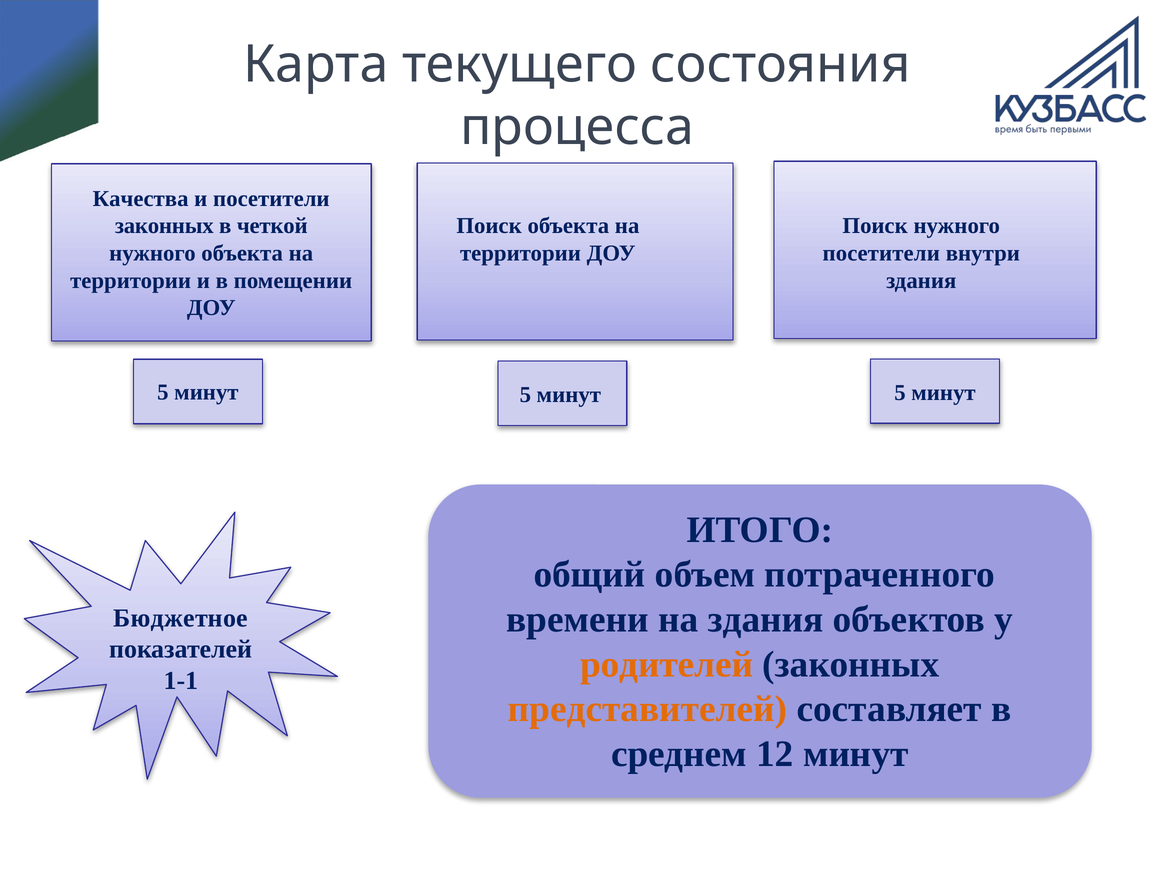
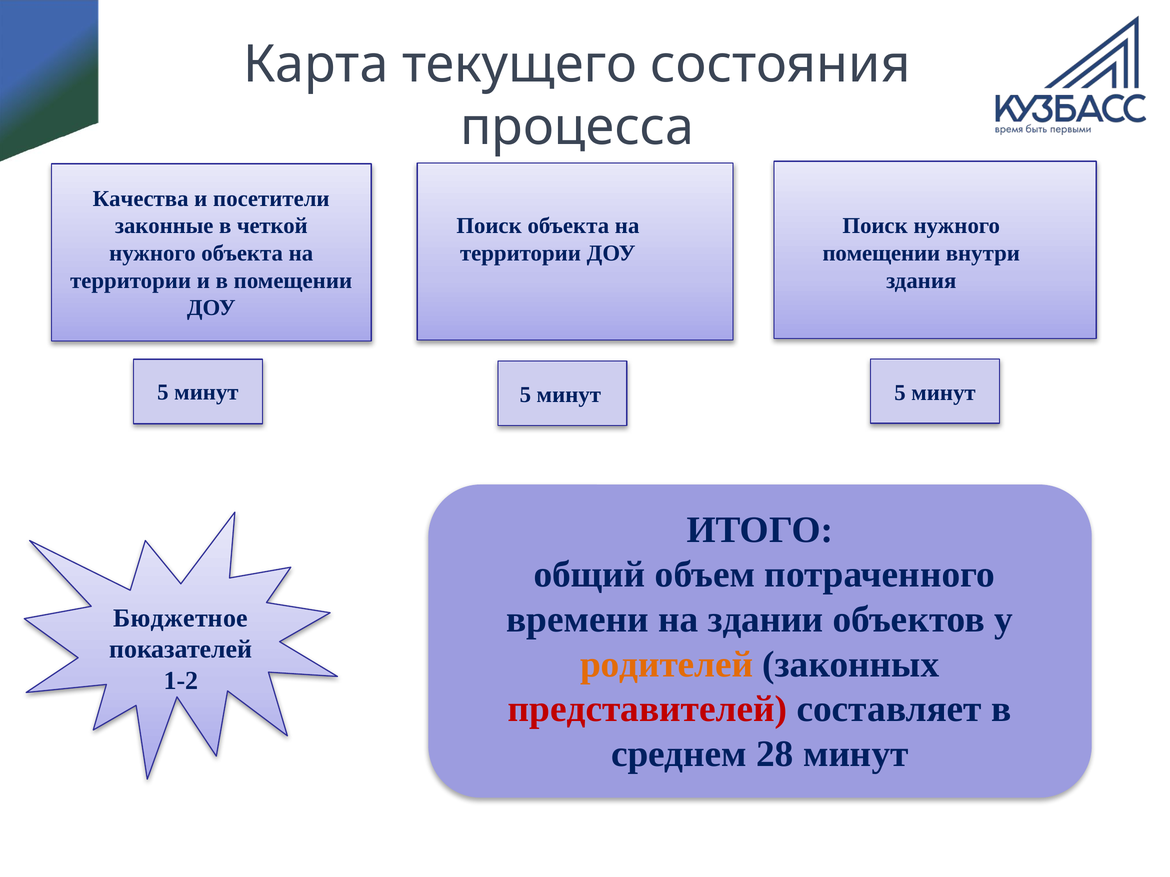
законных at (164, 226): законных -> законные
посетители at (881, 253): посетители -> помещении
на здания: здания -> здании
1-1: 1-1 -> 1-2
представителей colour: orange -> red
12: 12 -> 28
